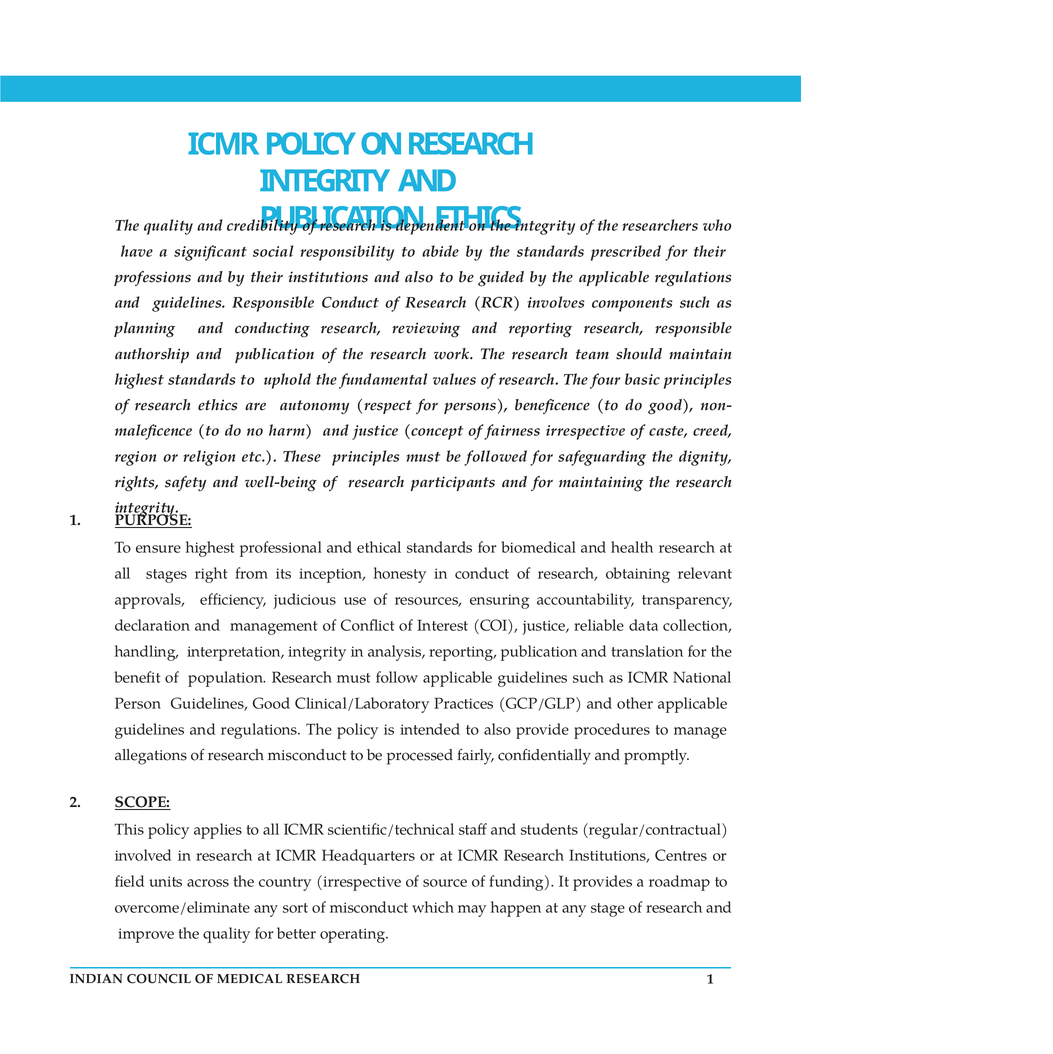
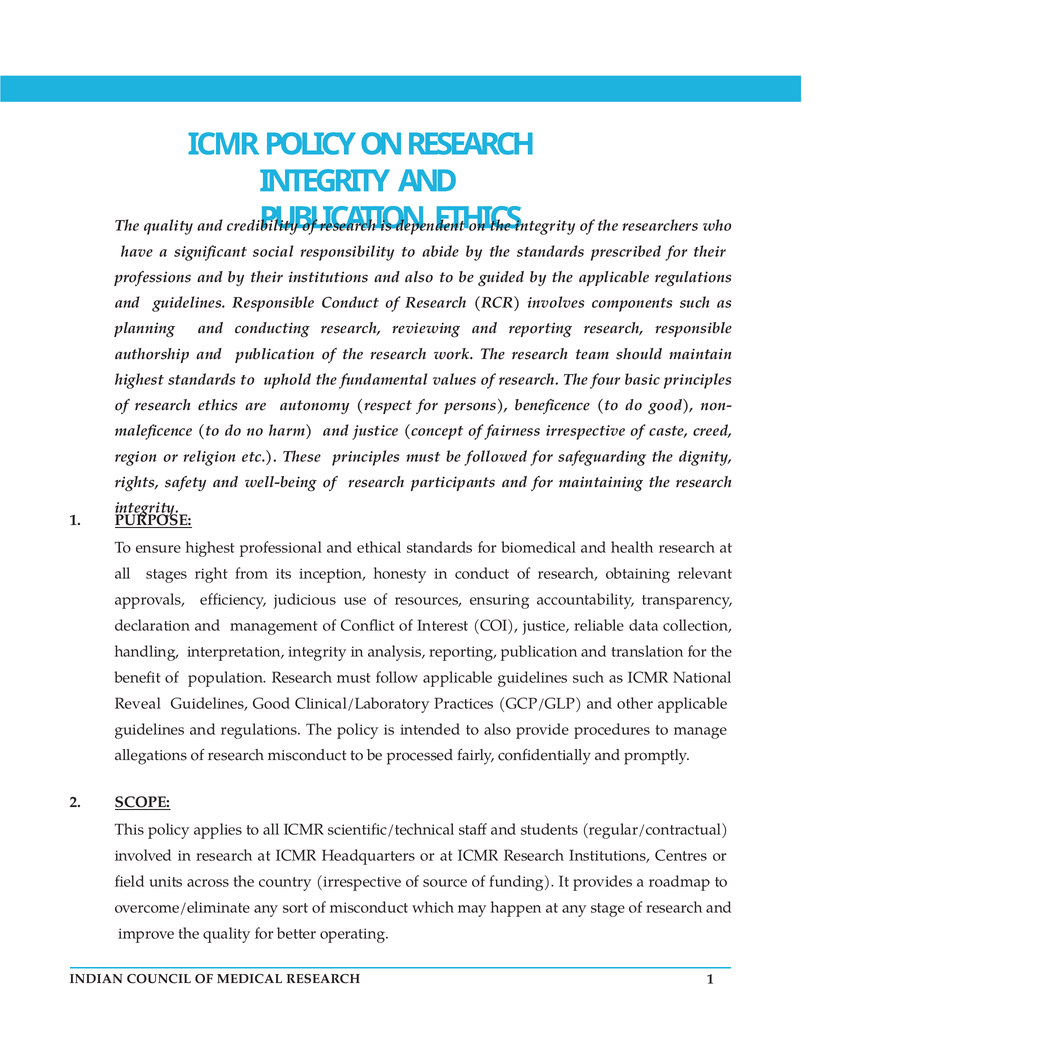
Person: Person -> Reveal
